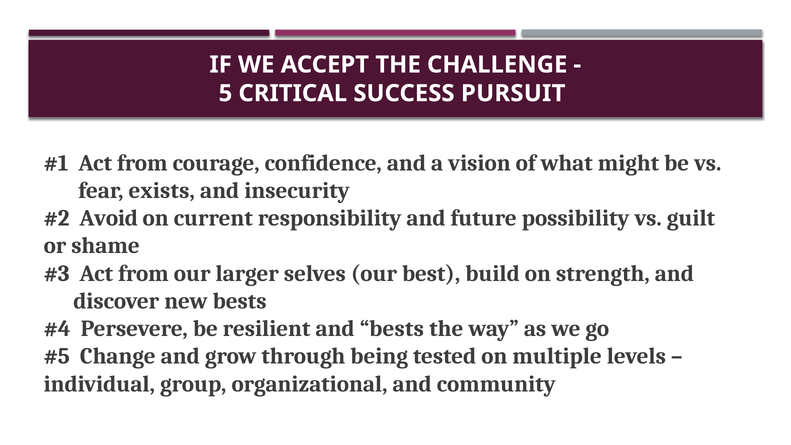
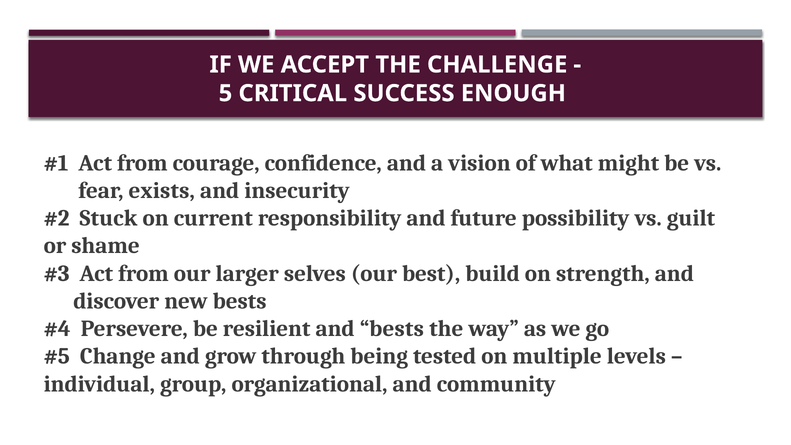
PURSUIT: PURSUIT -> ENOUGH
Avoid: Avoid -> Stuck
